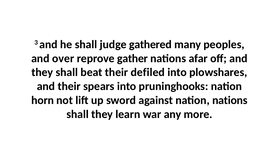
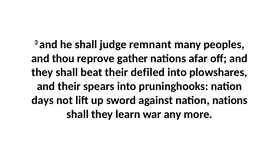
gathered: gathered -> remnant
over: over -> thou
horn: horn -> days
